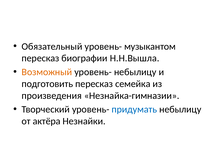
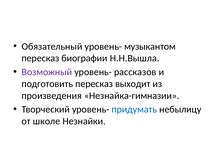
Возможный colour: orange -> purple
уровень- небылицу: небылицу -> рассказов
семейка: семейка -> выходит
актёра: актёра -> школе
